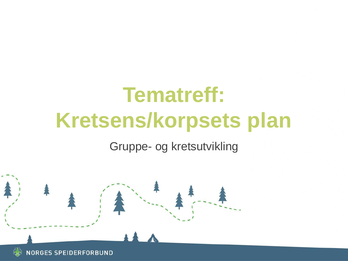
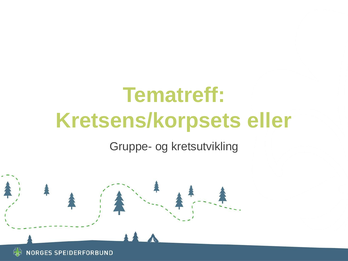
plan: plan -> eller
